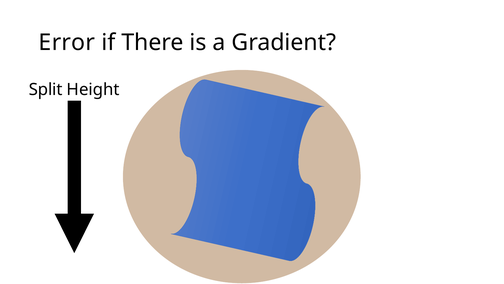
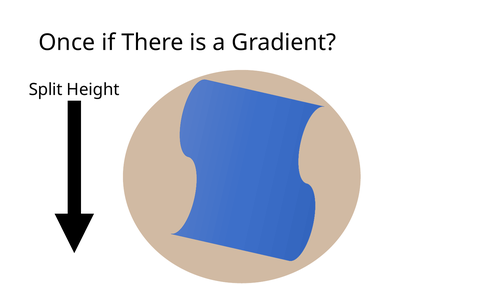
Error: Error -> Once
